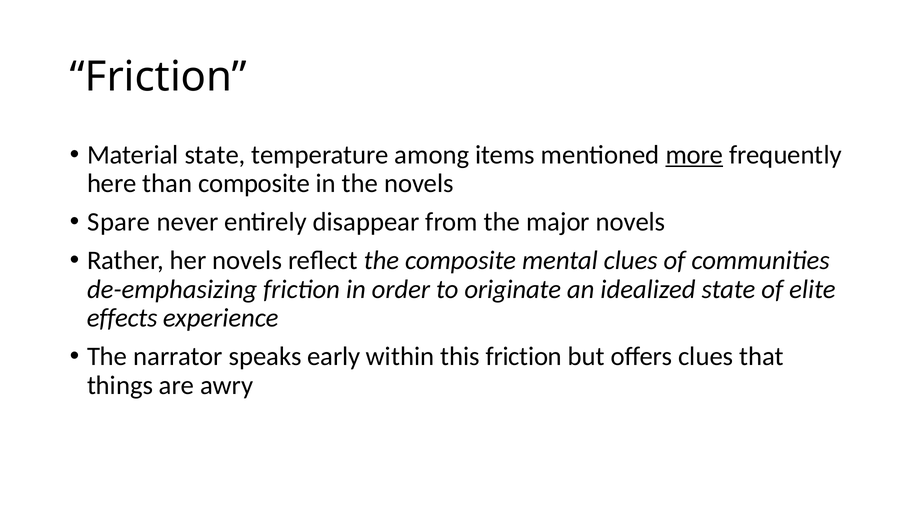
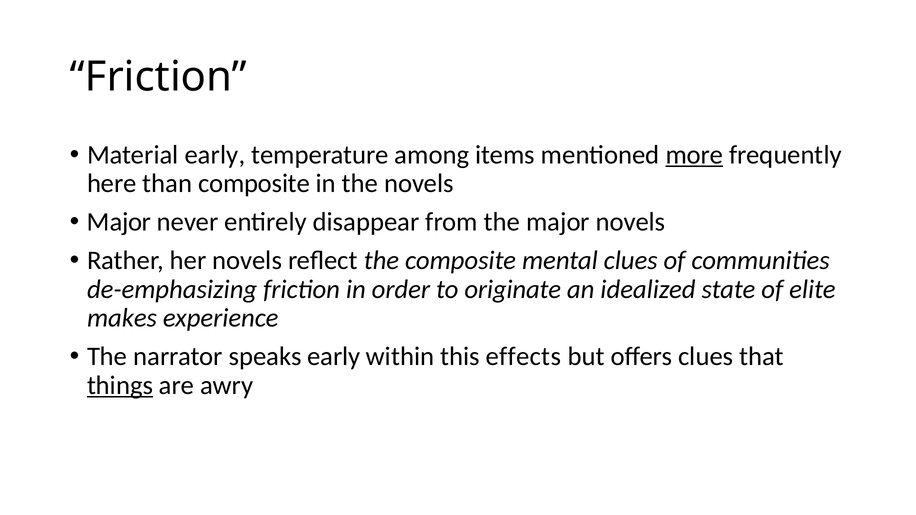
Material state: state -> early
Spare at (119, 222): Spare -> Major
effects: effects -> makes
this friction: friction -> effects
things underline: none -> present
